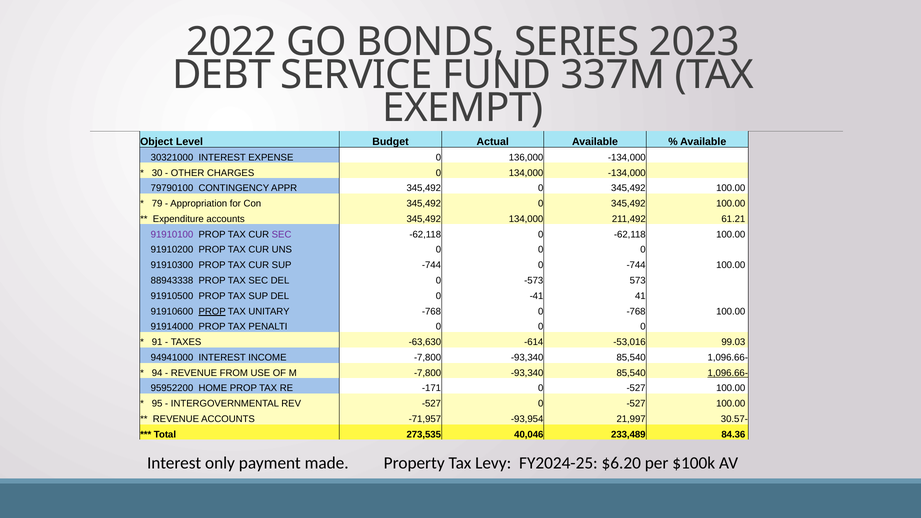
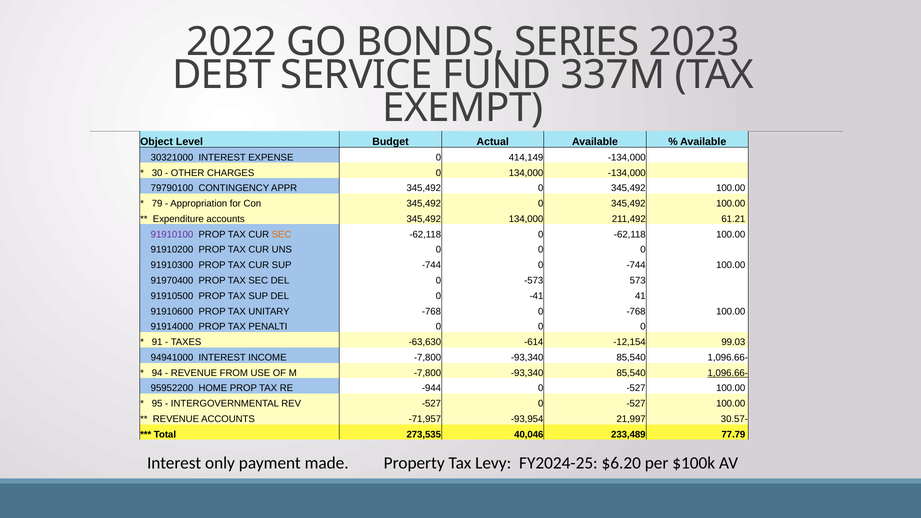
136,000: 136,000 -> 414,149
SEC at (282, 234) colour: purple -> orange
88943338: 88943338 -> 91970400
PROP at (212, 311) underline: present -> none
-53,016: -53,016 -> -12,154
-171: -171 -> -944
84.36: 84.36 -> 77.79
